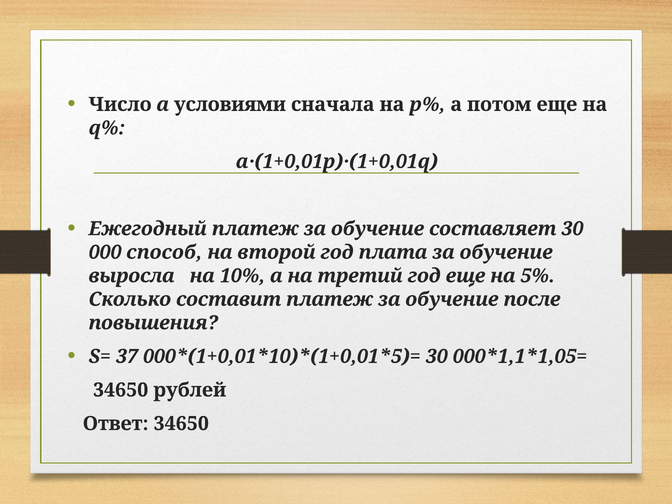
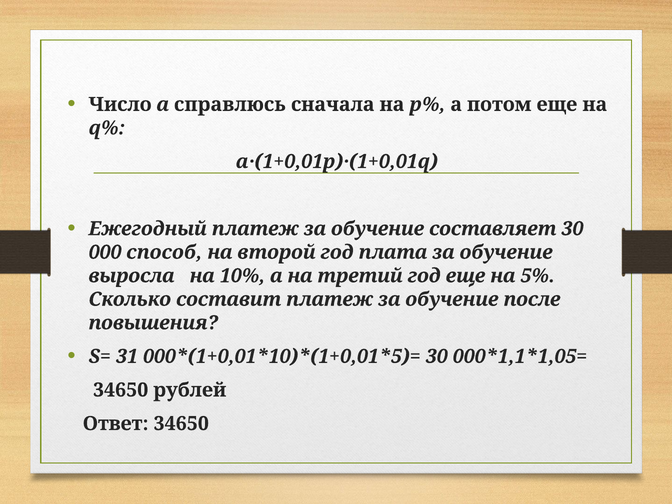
условиями: условиями -> справлюсь
37: 37 -> 31
